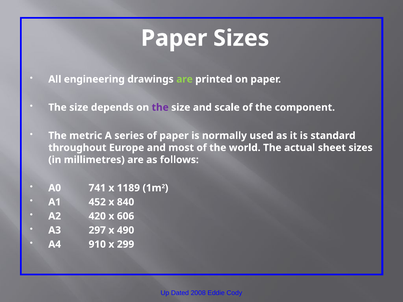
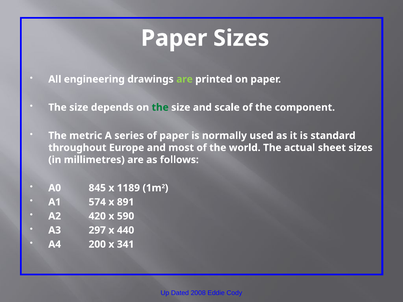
the at (160, 108) colour: purple -> green
741: 741 -> 845
452: 452 -> 574
840: 840 -> 891
606: 606 -> 590
490: 490 -> 440
910: 910 -> 200
299: 299 -> 341
